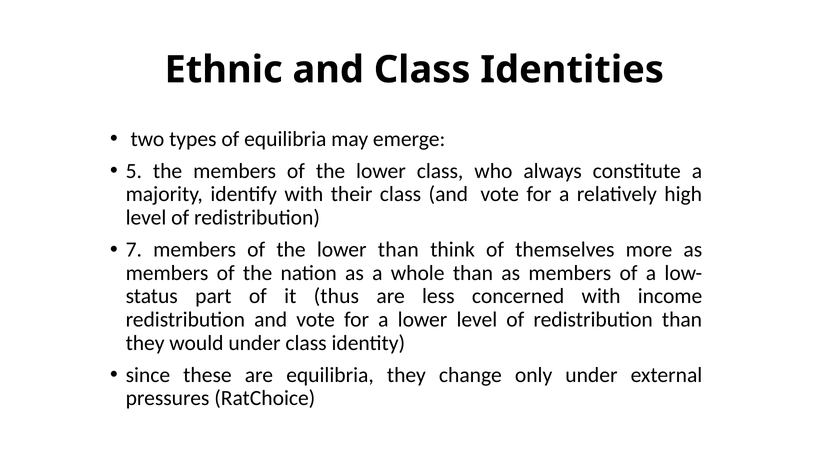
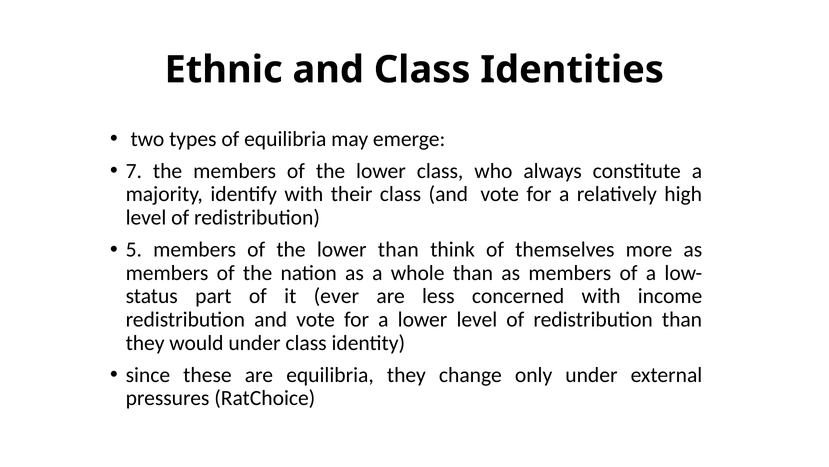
5: 5 -> 7
7: 7 -> 5
thus: thus -> ever
